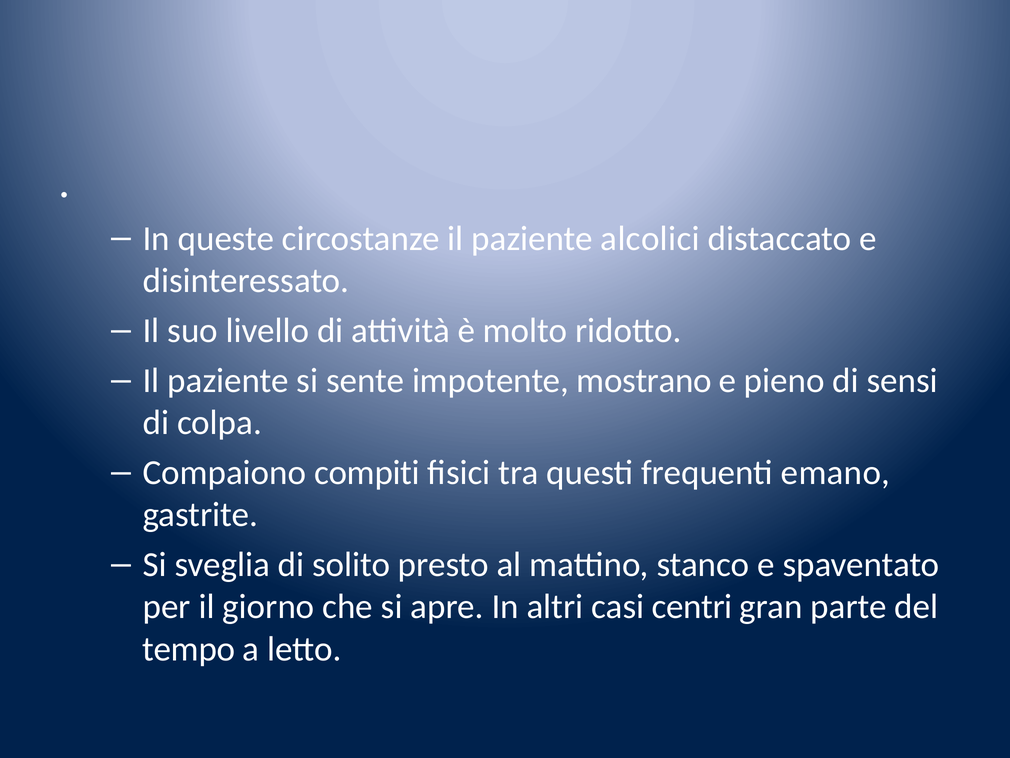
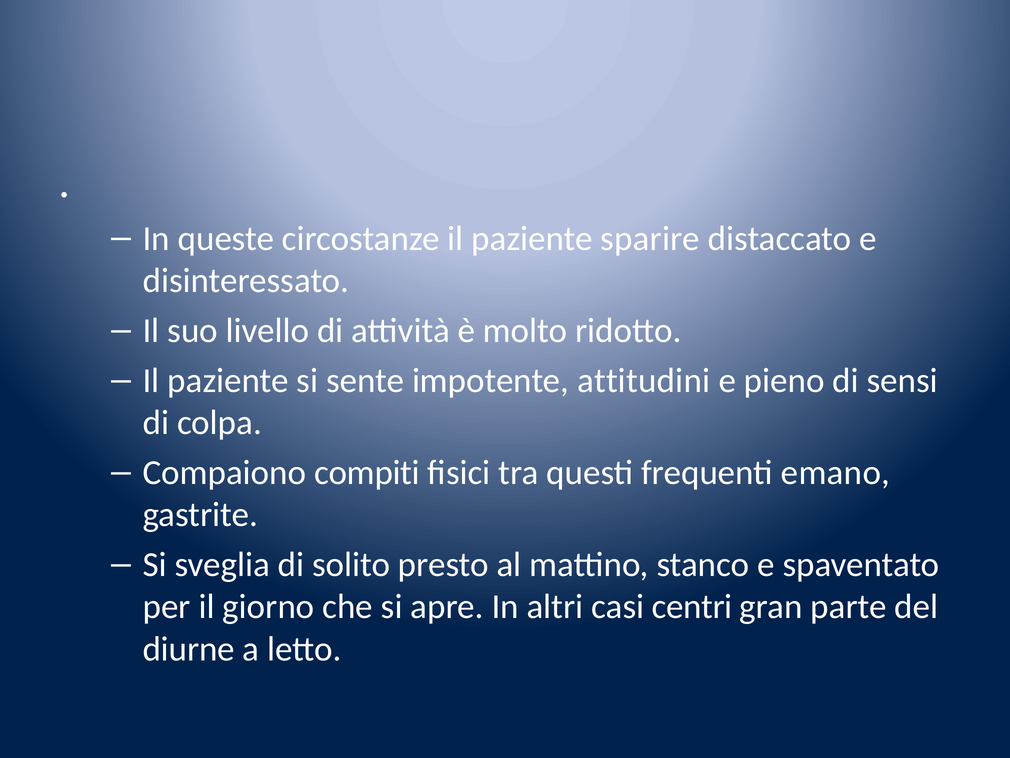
alcolici: alcolici -> sparire
mostrano: mostrano -> attitudini
tempo: tempo -> diurne
